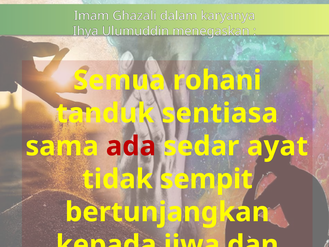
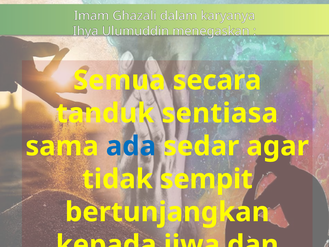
rohani: rohani -> secara
ada colour: red -> blue
ayat: ayat -> agar
